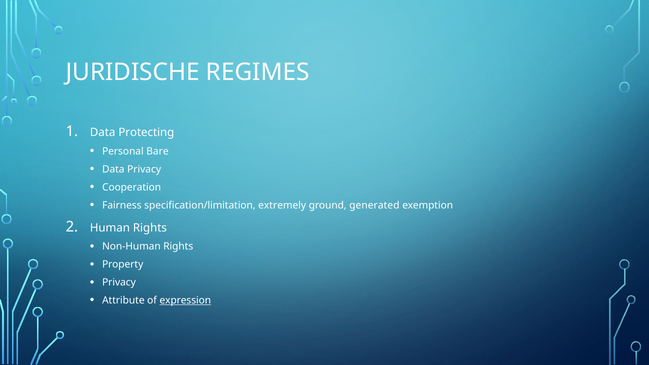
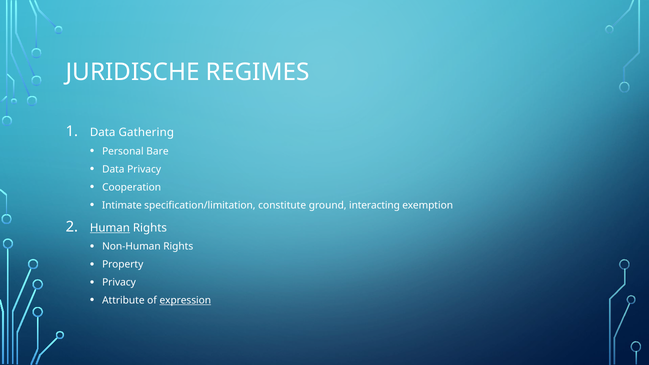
Protecting: Protecting -> Gathering
Fairness: Fairness -> Intimate
extremely: extremely -> constitute
generated: generated -> interacting
Human underline: none -> present
